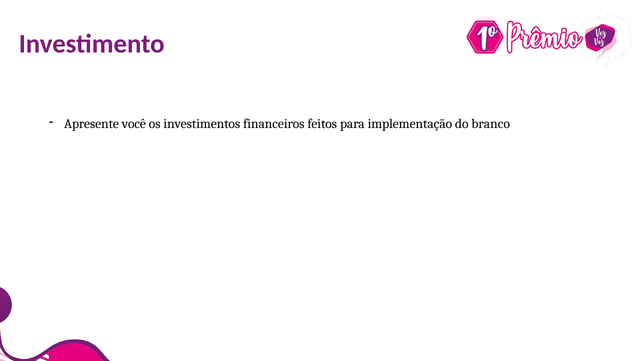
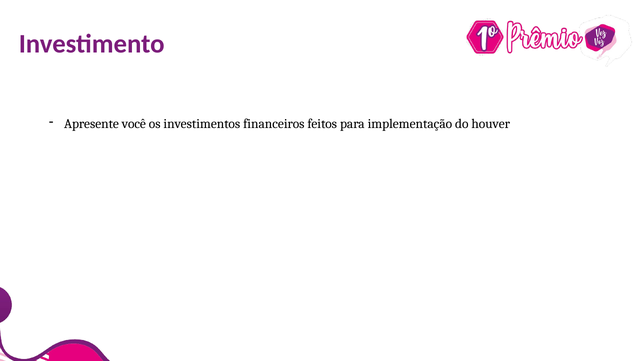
branco: branco -> houver
